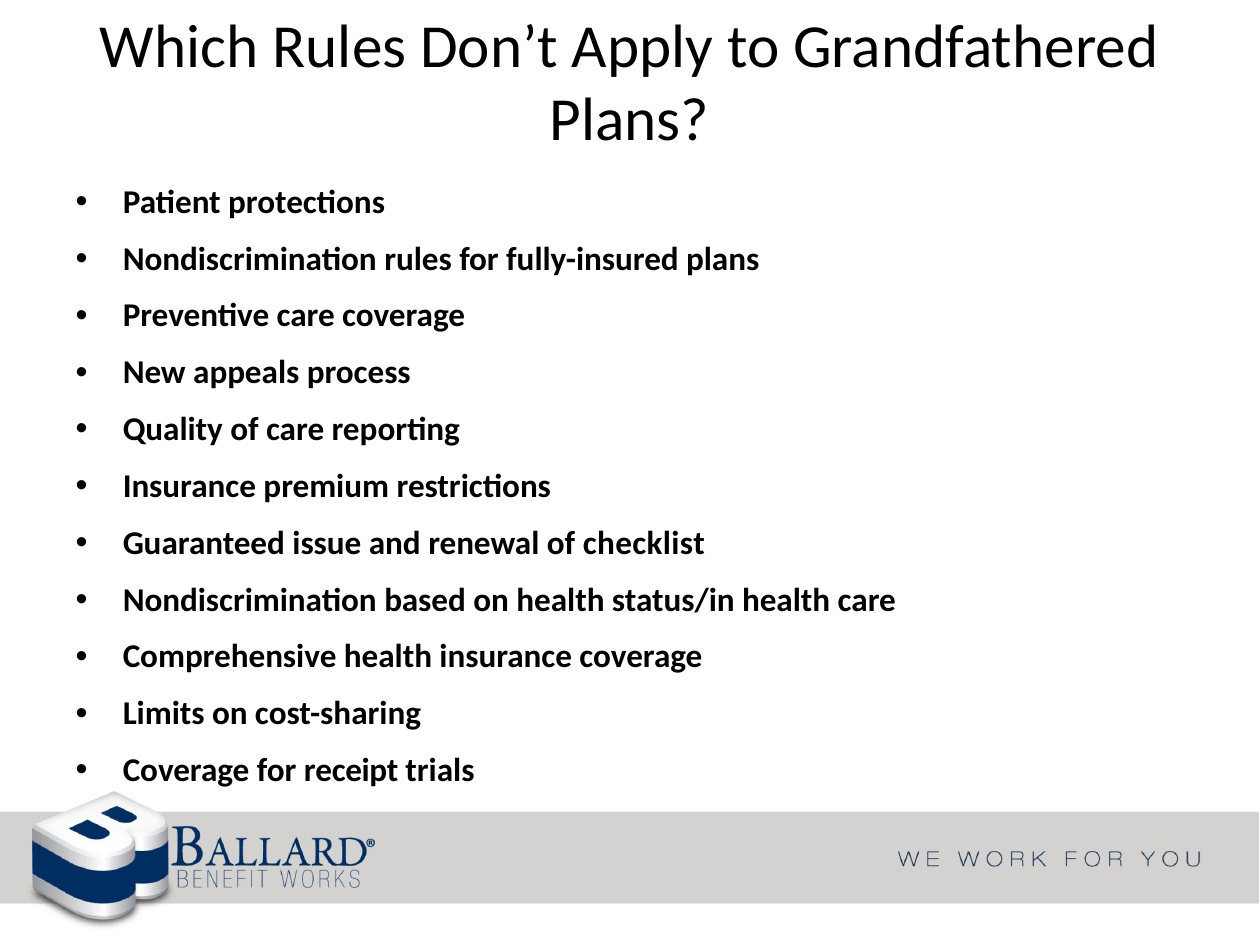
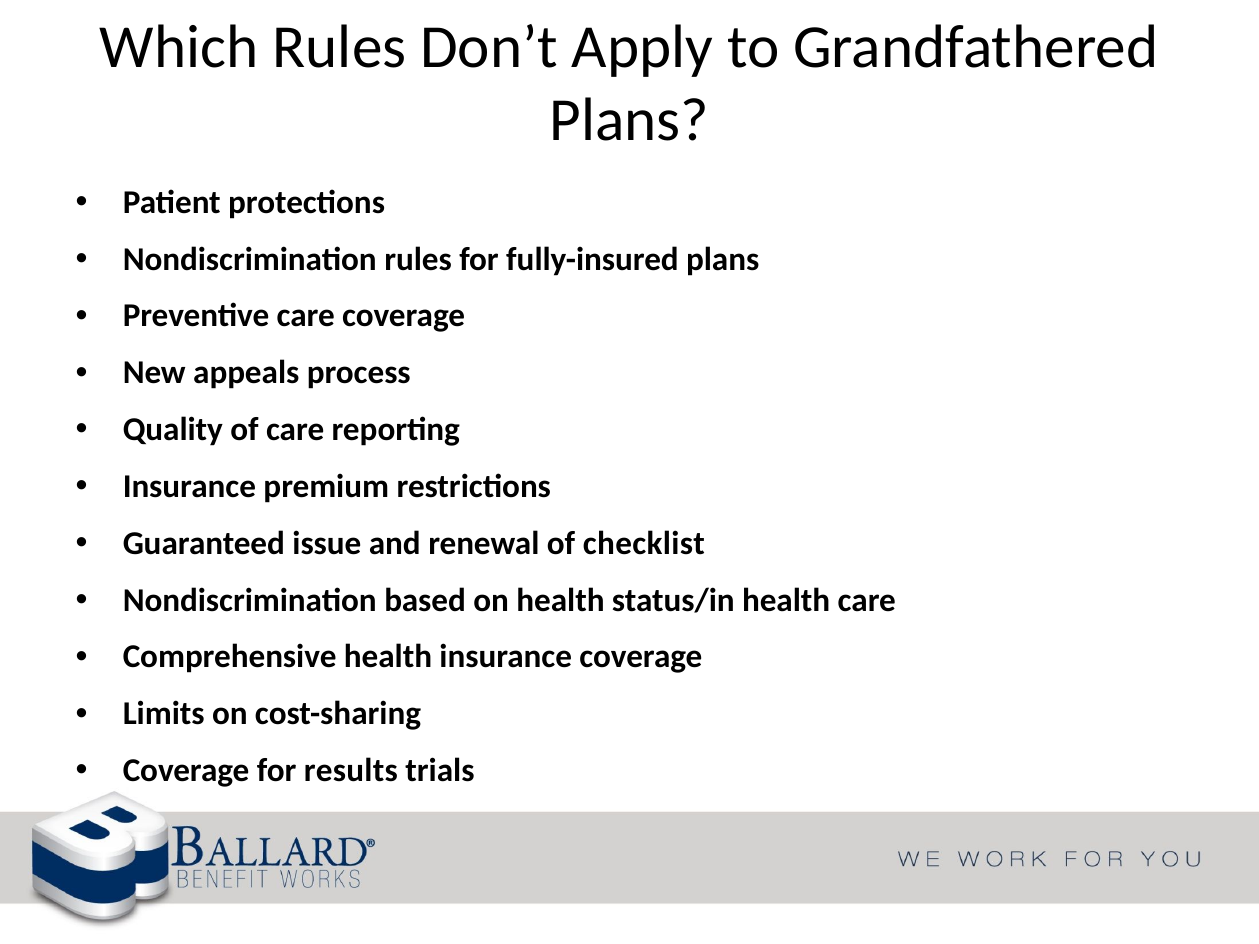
receipt: receipt -> results
